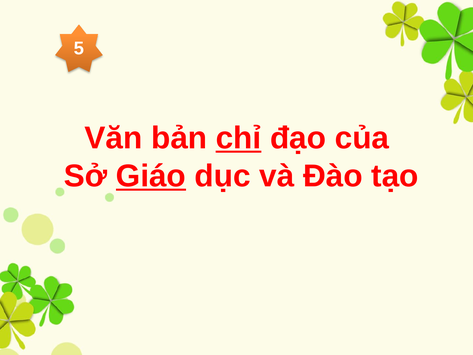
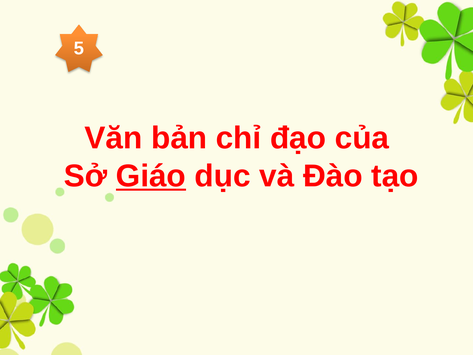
chỉ underline: present -> none
